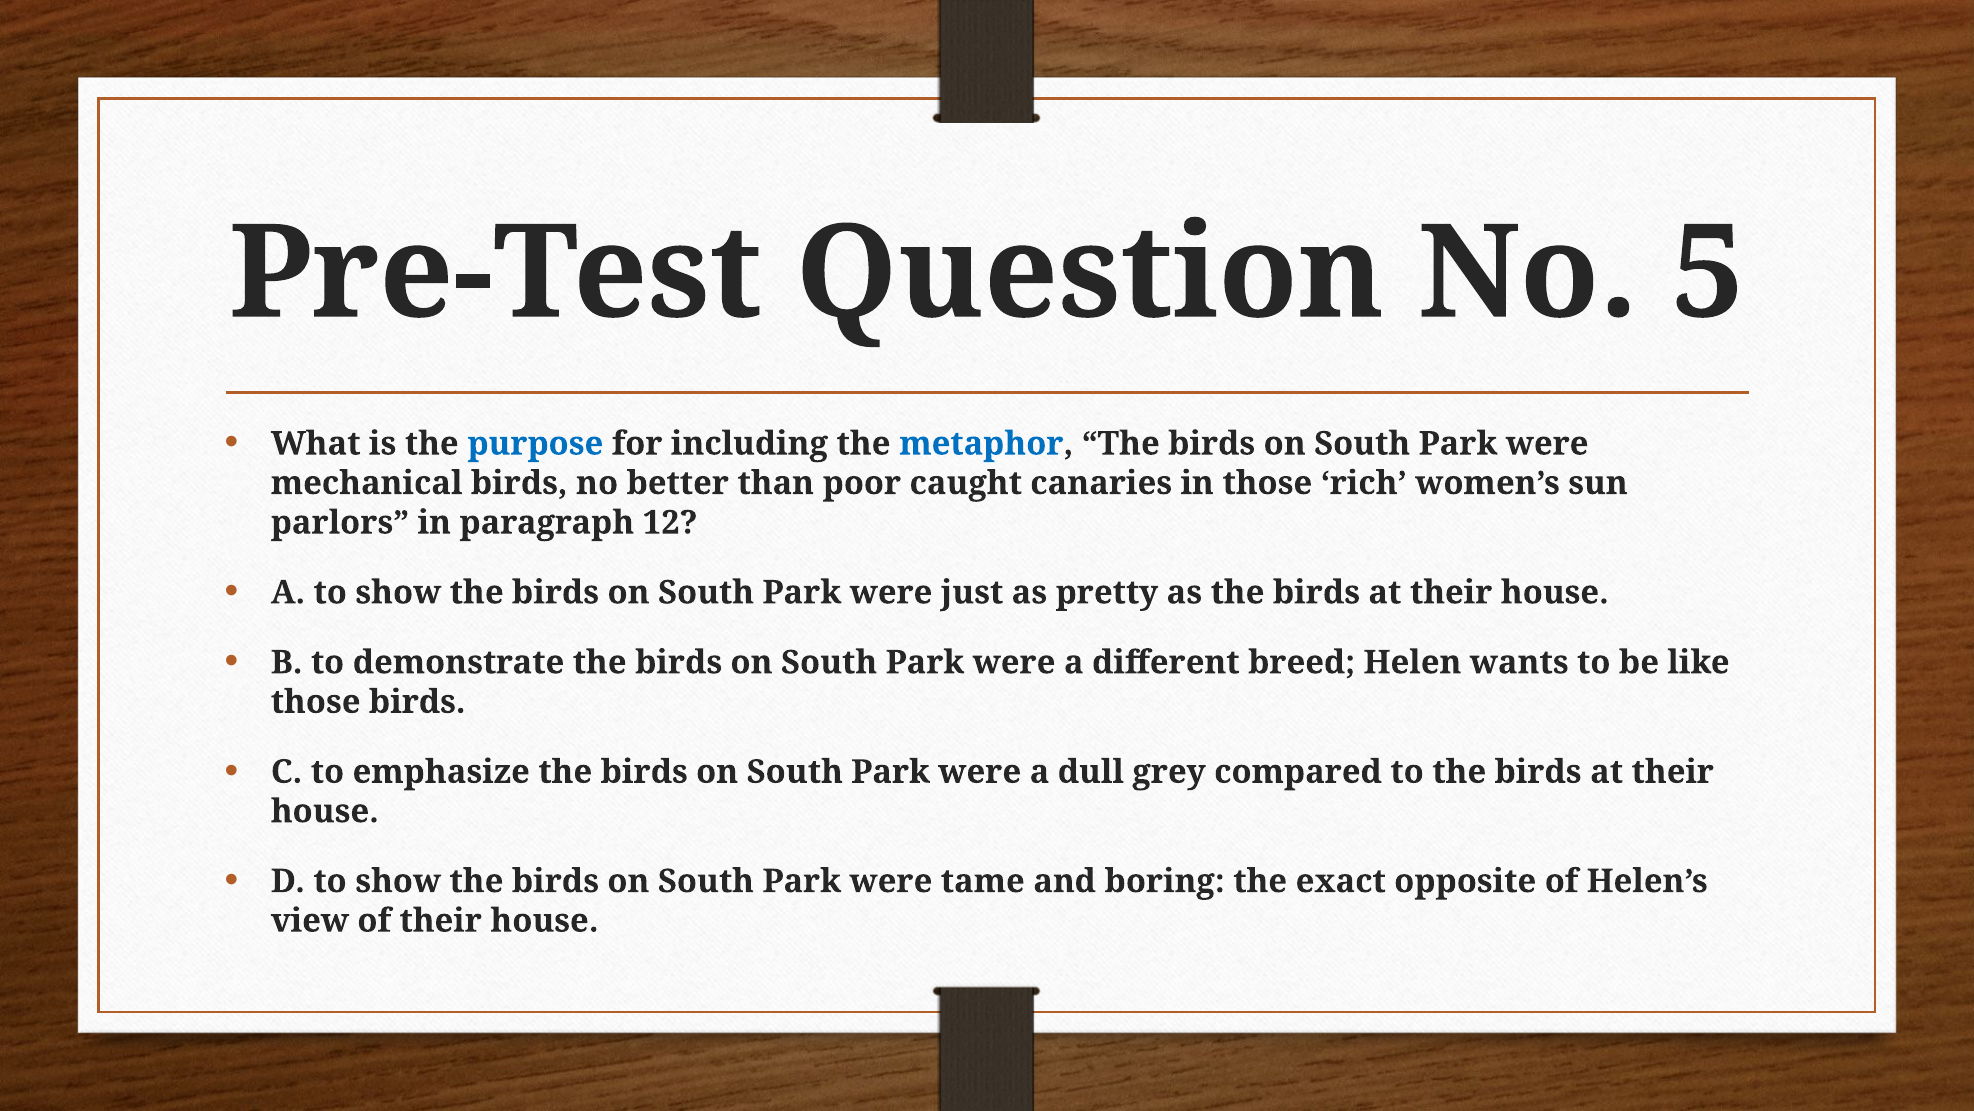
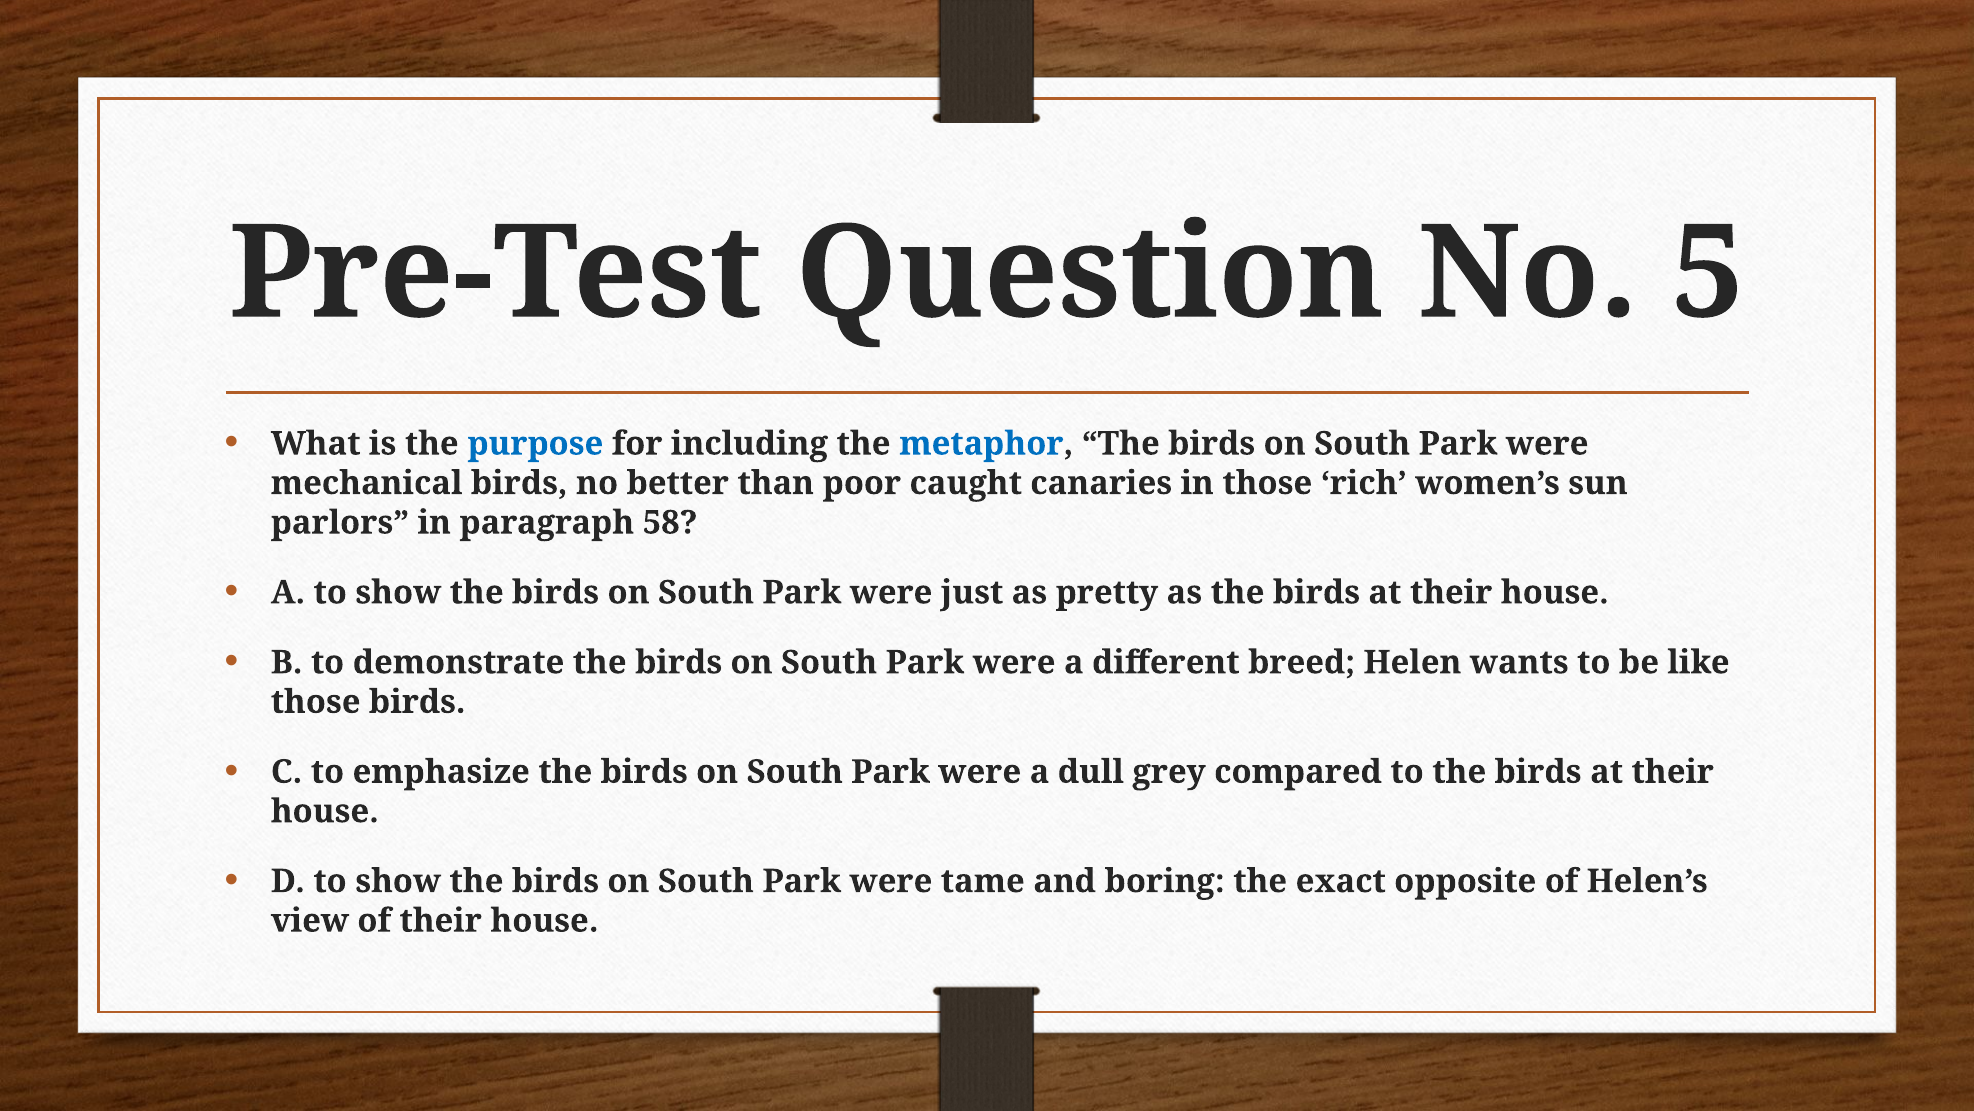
12: 12 -> 58
